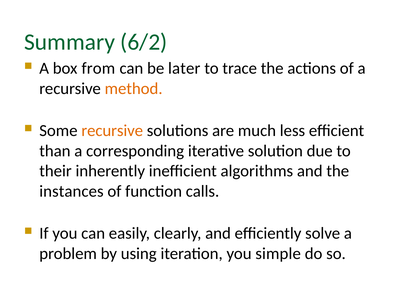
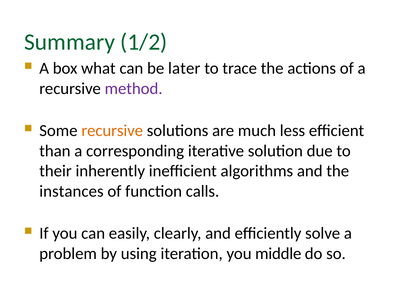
6/2: 6/2 -> 1/2
from: from -> what
method colour: orange -> purple
simple: simple -> middle
